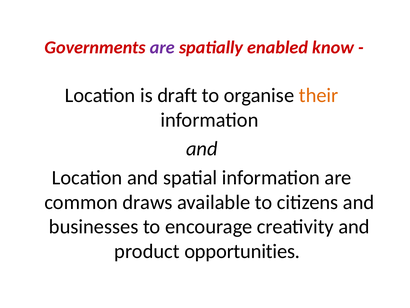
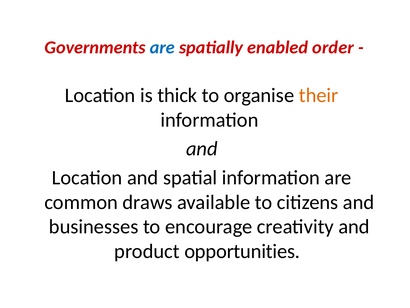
are at (162, 48) colour: purple -> blue
know: know -> order
draft: draft -> thick
